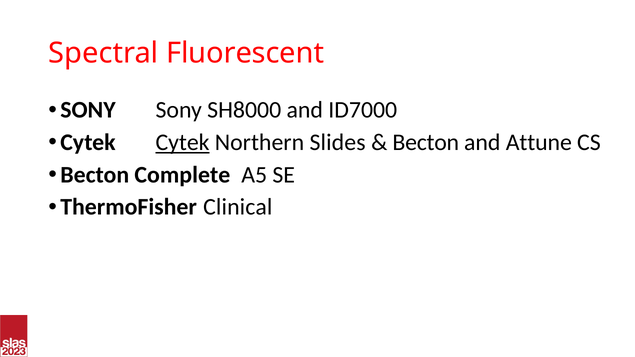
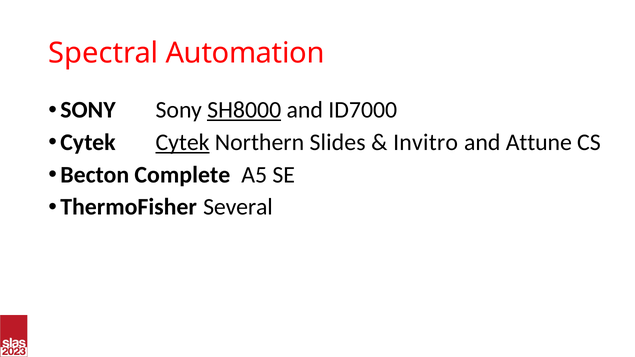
Fluorescent: Fluorescent -> Automation
SH8000 underline: none -> present
Becton at (426, 143): Becton -> Invitro
Clinical: Clinical -> Several
